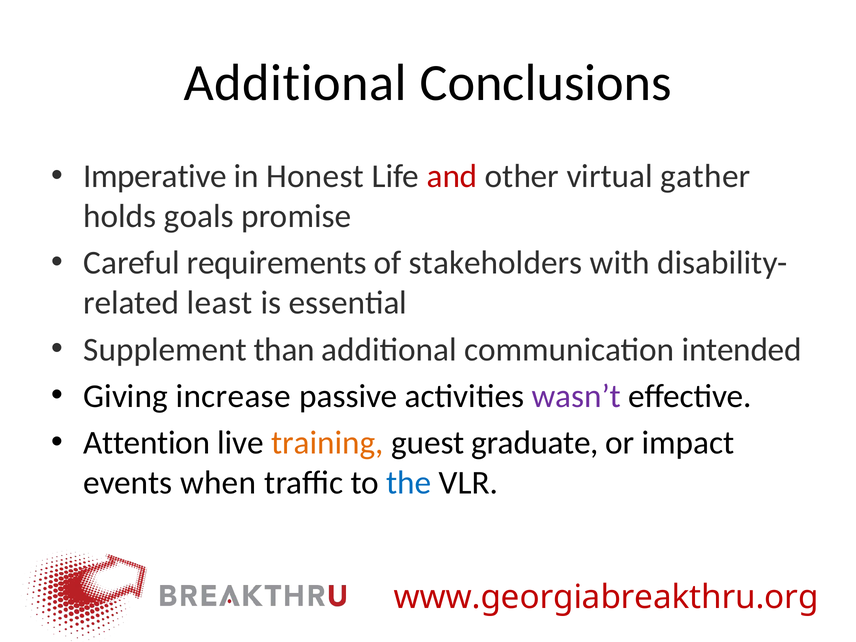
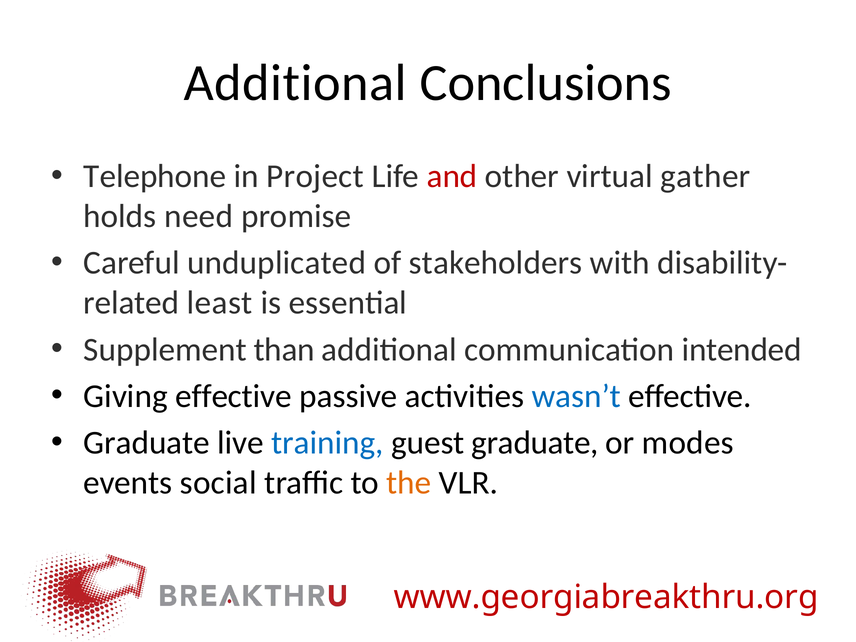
Imperative: Imperative -> Telephone
Honest: Honest -> Project
goals: goals -> need
requirements: requirements -> unduplicated
Giving increase: increase -> effective
wasn’t colour: purple -> blue
Attention at (147, 443): Attention -> Graduate
training colour: orange -> blue
impact: impact -> modes
when: when -> social
the colour: blue -> orange
